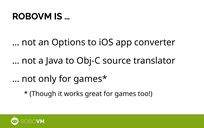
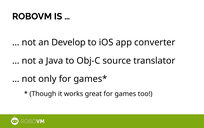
Options: Options -> Develop
